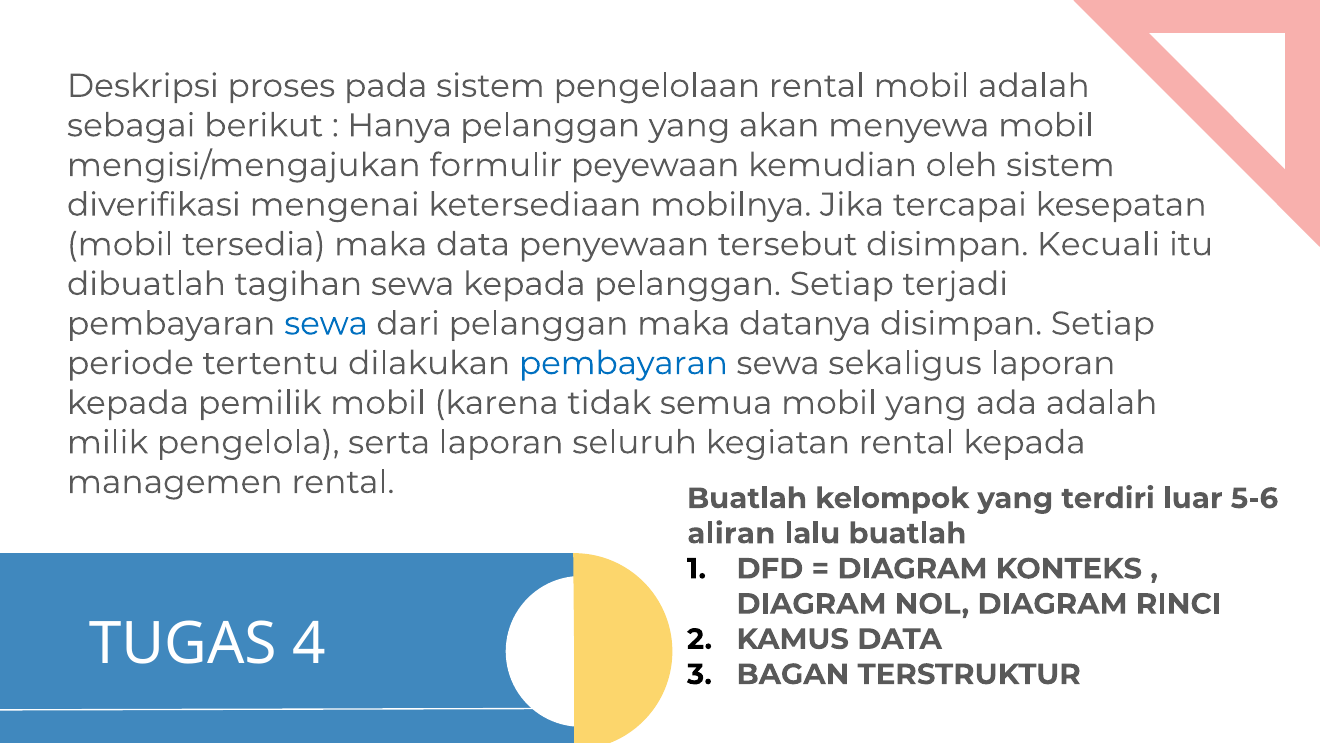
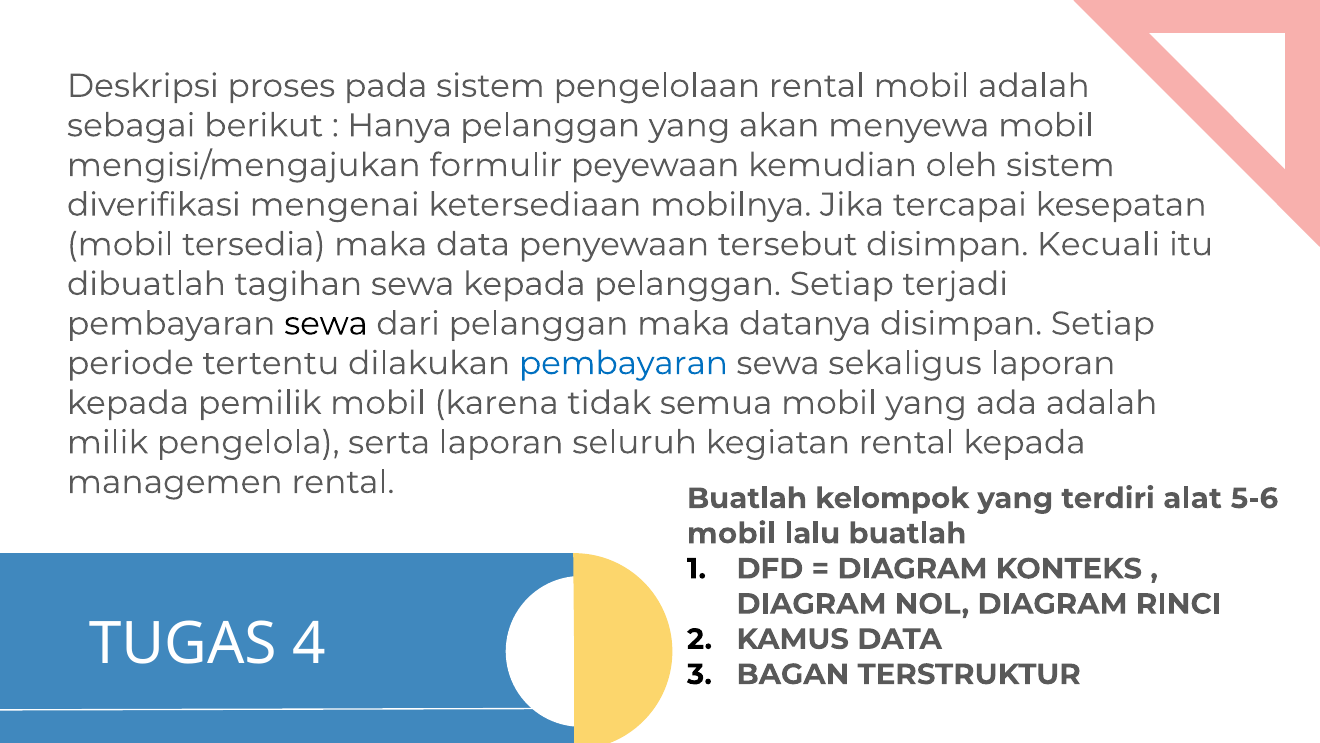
sewa at (326, 323) colour: blue -> black
luar: luar -> alat
aliran at (731, 533): aliran -> mobil
